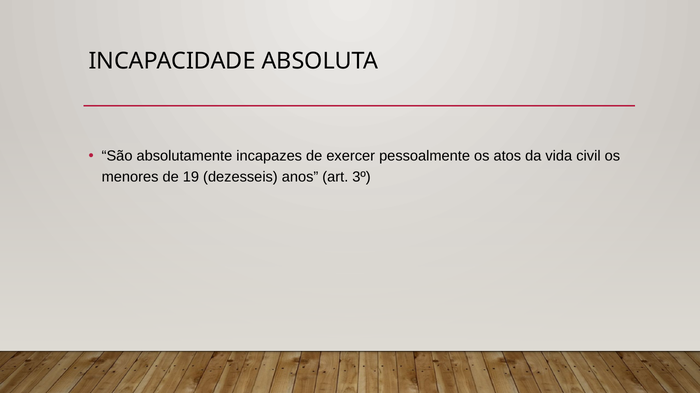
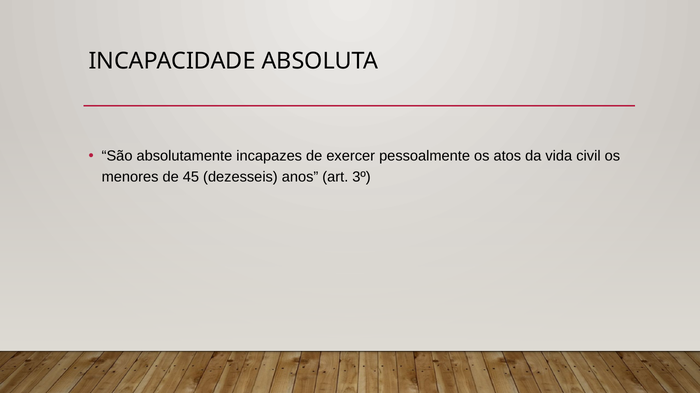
19: 19 -> 45
